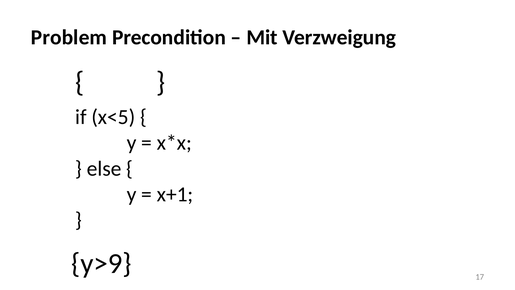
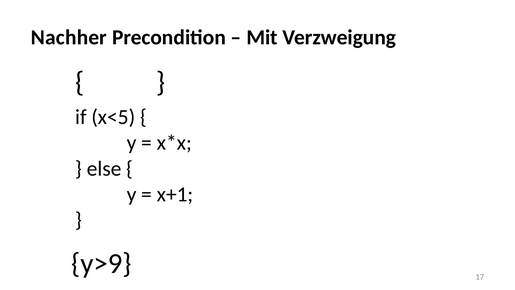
Problem: Problem -> Nachher
